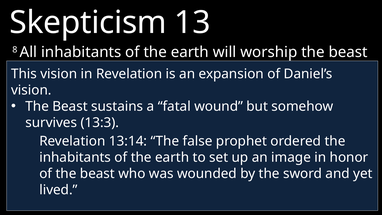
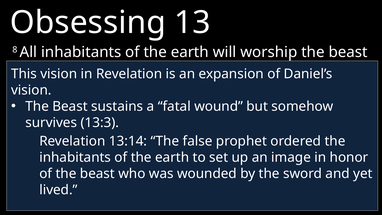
Skepticism: Skepticism -> Obsessing
